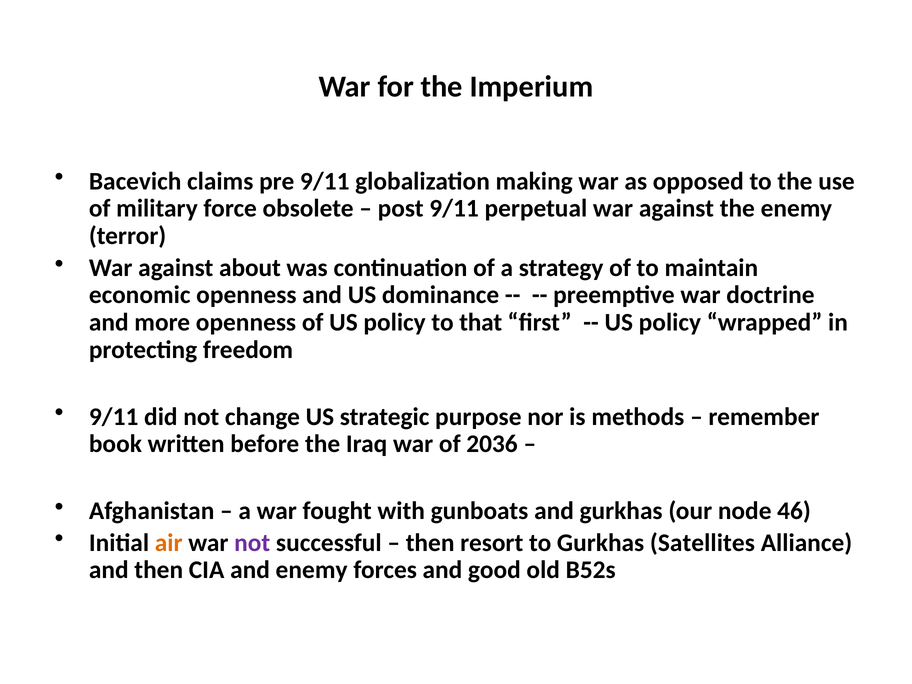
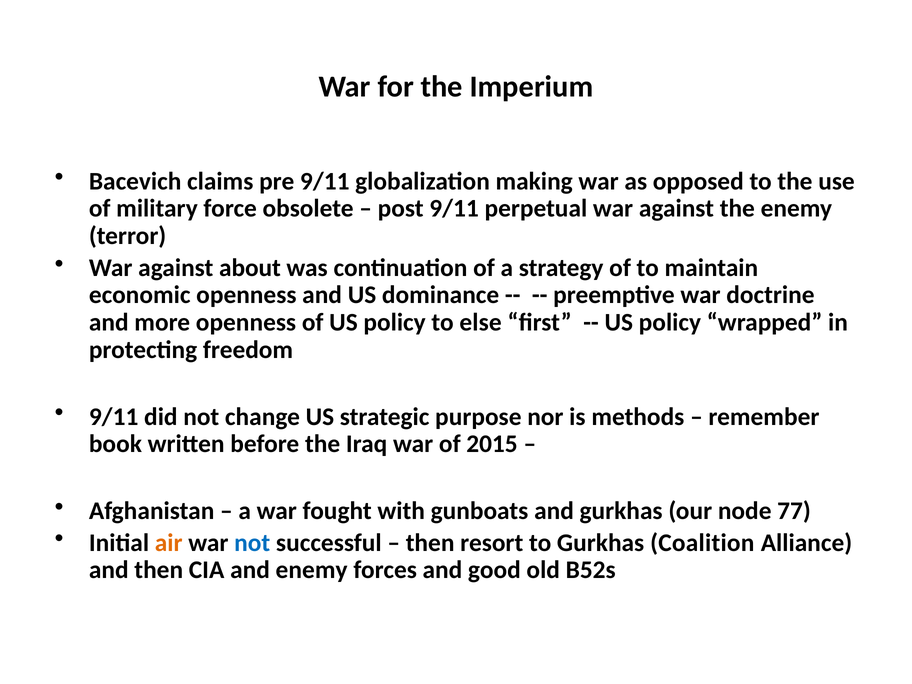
that: that -> else
2036: 2036 -> 2015
46: 46 -> 77
not at (252, 543) colour: purple -> blue
Satellites: Satellites -> Coalition
